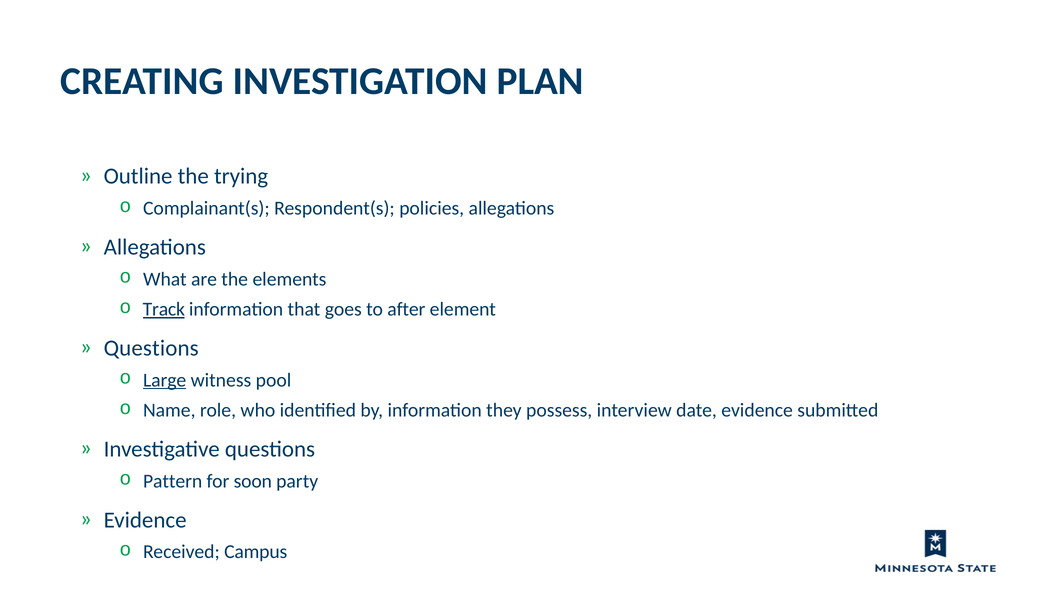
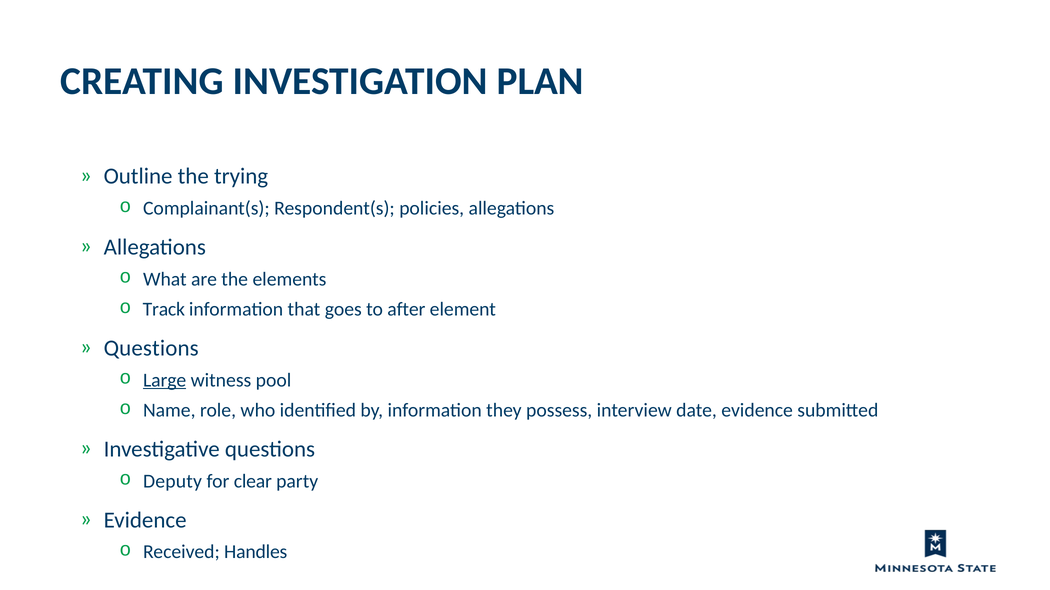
Track underline: present -> none
Pattern: Pattern -> Deputy
soon: soon -> clear
Campus: Campus -> Handles
